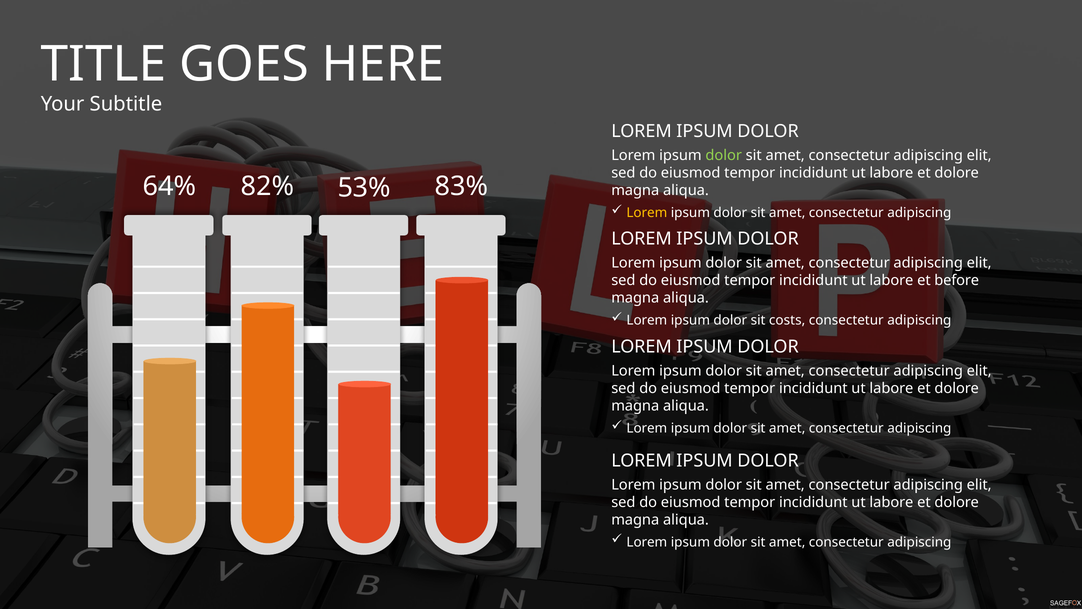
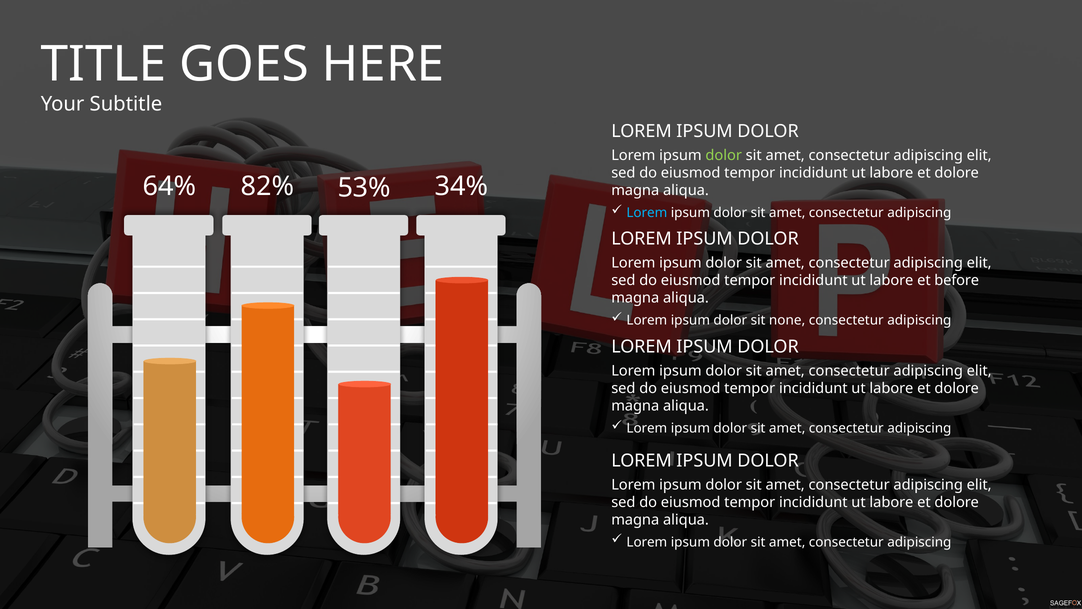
83%: 83% -> 34%
Lorem at (647, 213) colour: yellow -> light blue
costs: costs -> none
